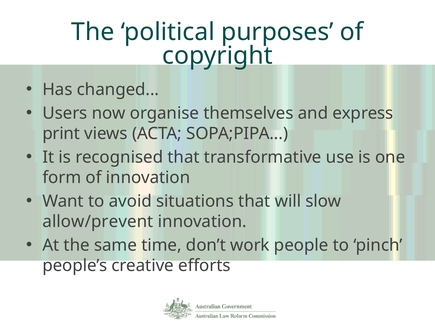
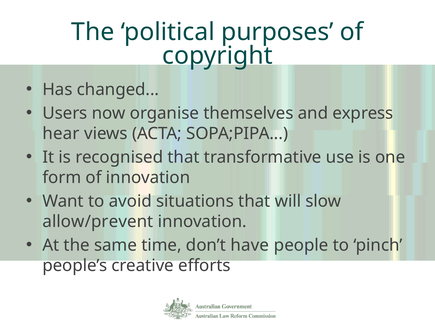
print: print -> hear
work: work -> have
